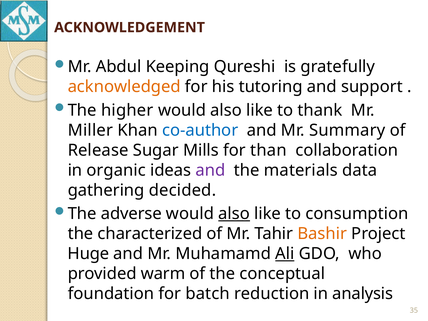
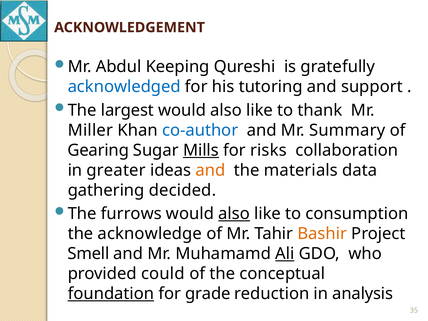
acknowledged colour: orange -> blue
higher: higher -> largest
Release: Release -> Gearing
Mills underline: none -> present
than: than -> risks
organic: organic -> greater
and at (210, 170) colour: purple -> orange
adverse: adverse -> furrows
characterized: characterized -> acknowledge
Huge: Huge -> Smell
warm: warm -> could
foundation underline: none -> present
batch: batch -> grade
